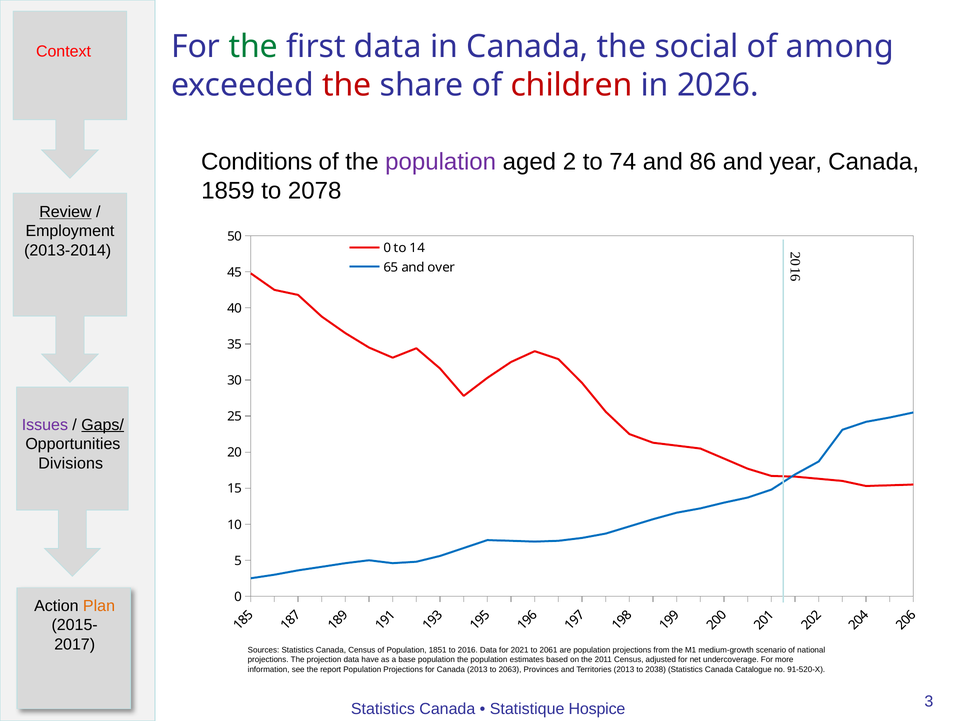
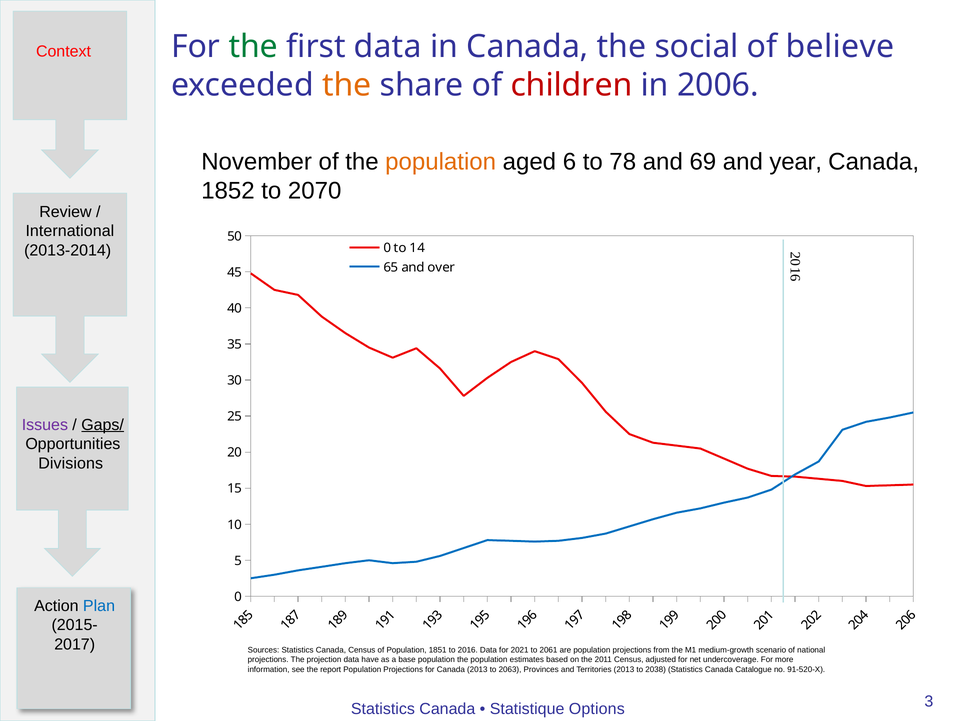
among: among -> believe
the at (347, 85) colour: red -> orange
2026: 2026 -> 2006
Conditions: Conditions -> November
population at (441, 162) colour: purple -> orange
aged 2: 2 -> 6
74: 74 -> 78
86: 86 -> 69
1859: 1859 -> 1852
2078: 2078 -> 2070
Review underline: present -> none
Employment: Employment -> International
Plan colour: orange -> blue
Hospice: Hospice -> Options
